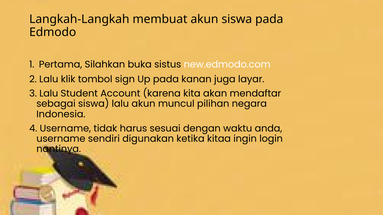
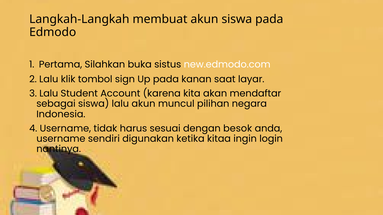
juga: juga -> saat
waktu: waktu -> besok
